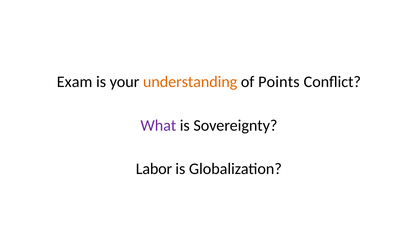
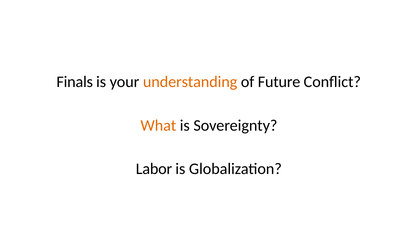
Exam: Exam -> Finals
Points: Points -> Future
What colour: purple -> orange
